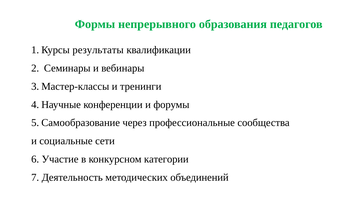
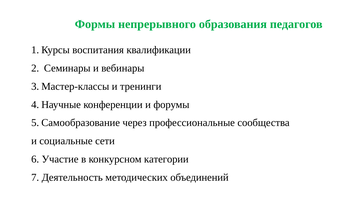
результаты: результаты -> воспитания
